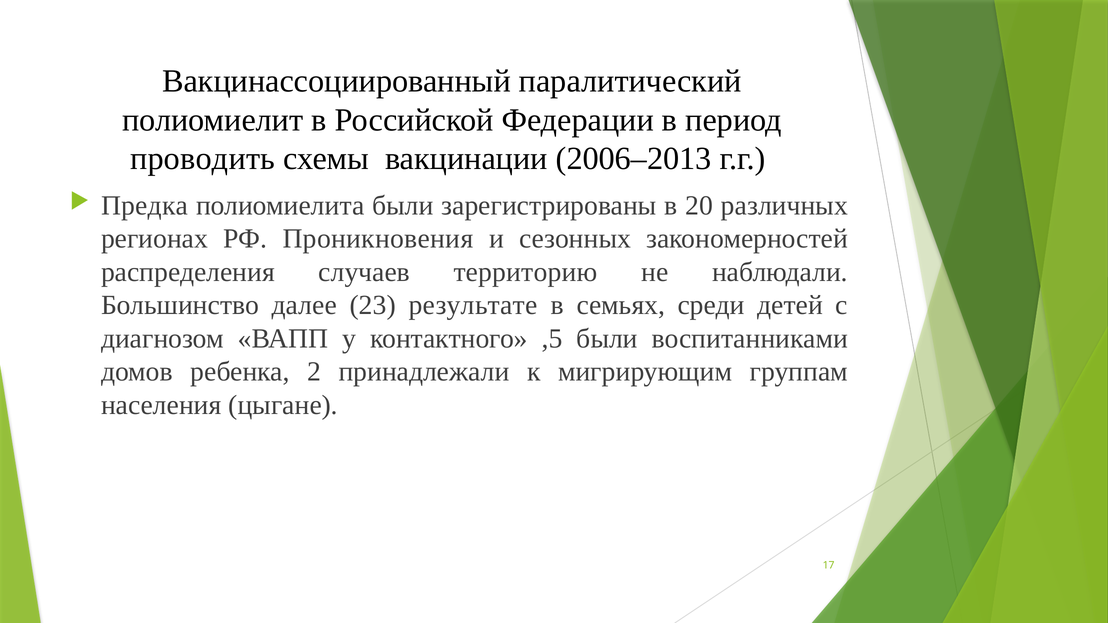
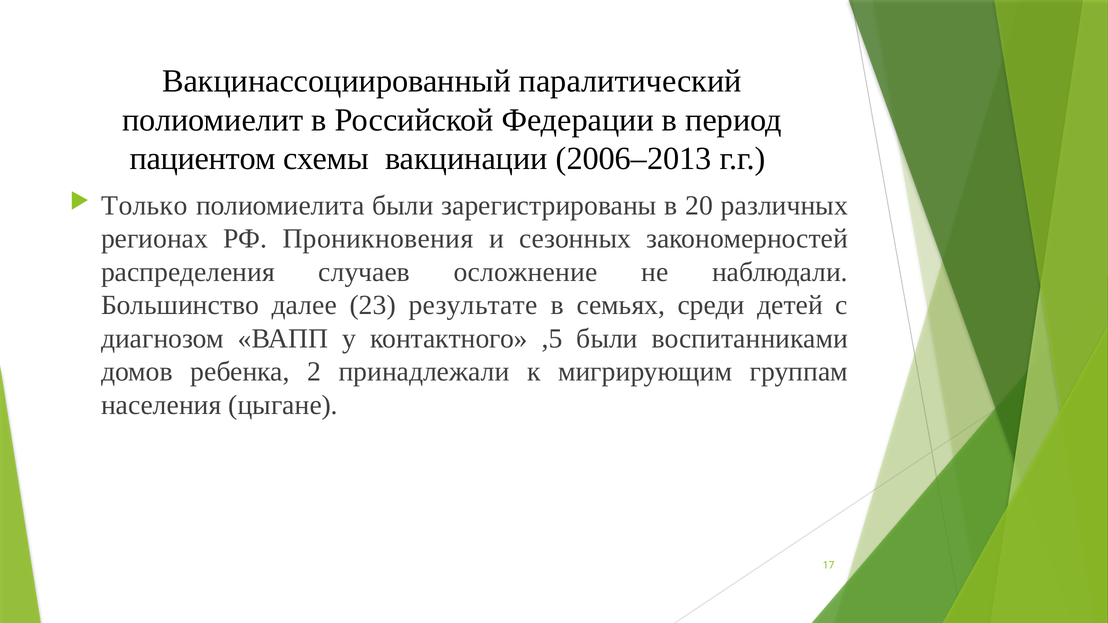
проводить: проводить -> пациентом
Предка: Предка -> Только
территорию: территорию -> осложнение
